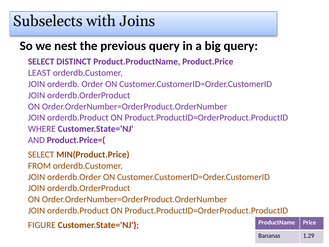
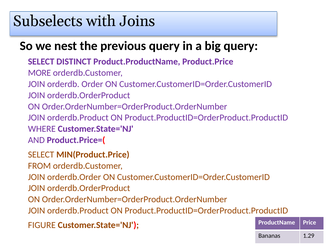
LEAST: LEAST -> MORE
